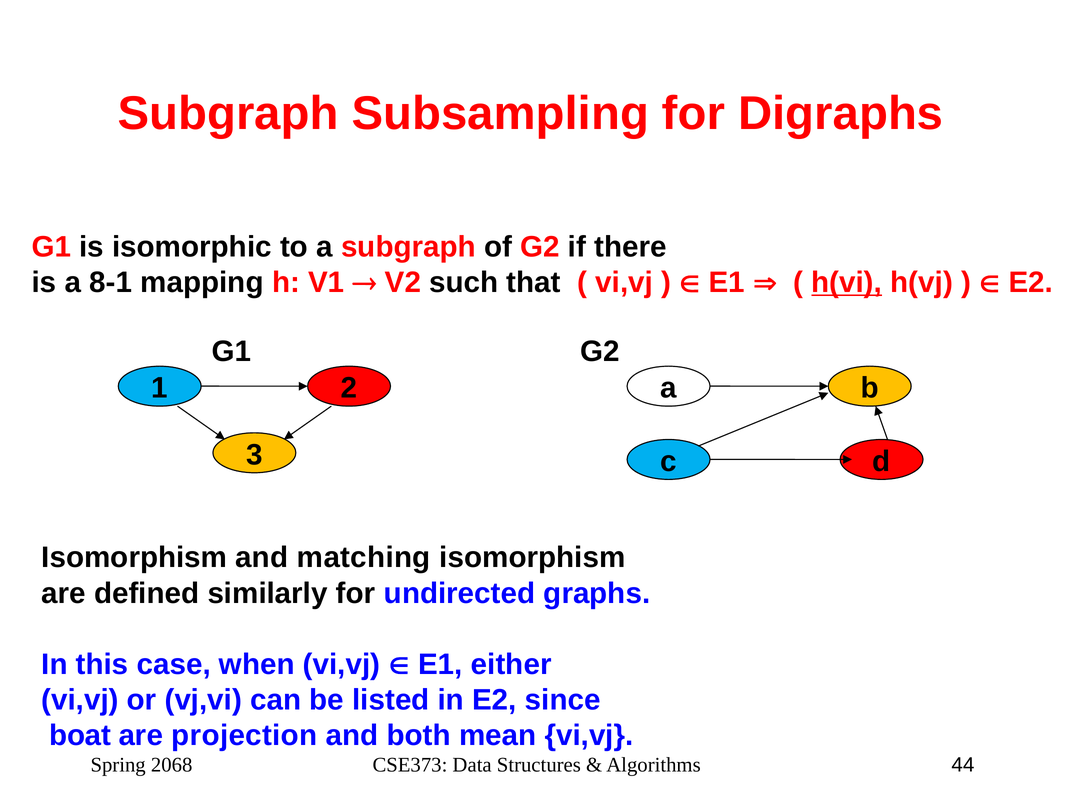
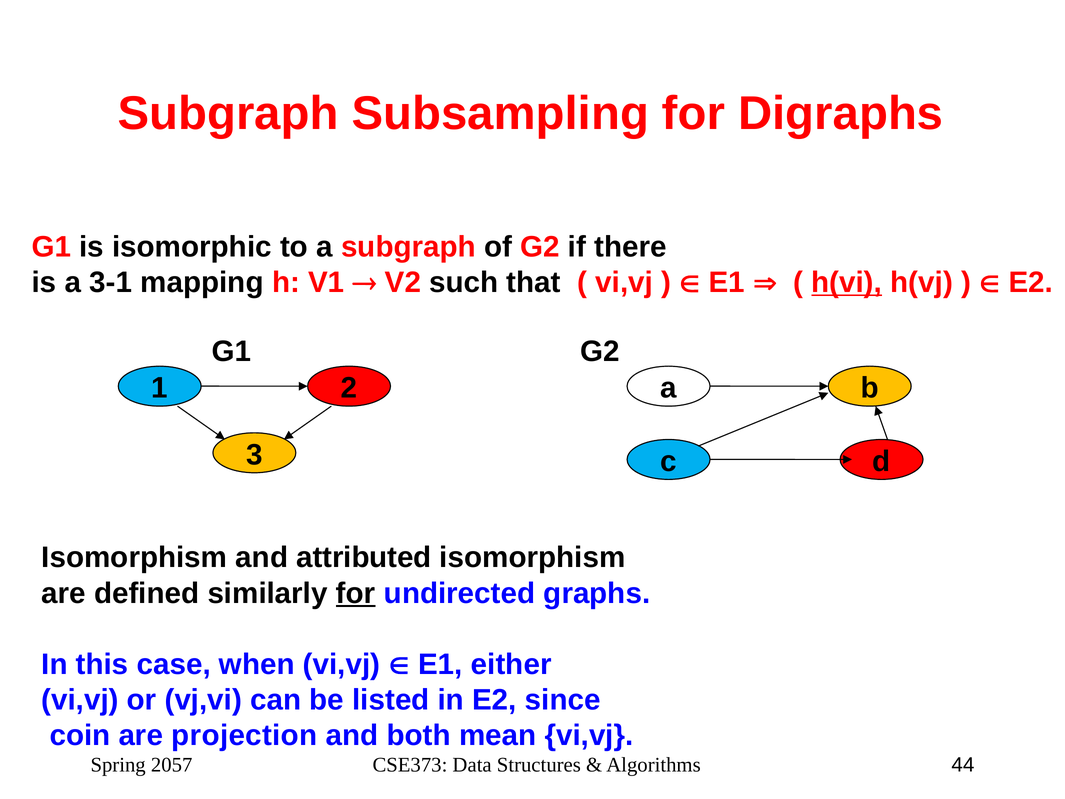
8-1: 8-1 -> 3-1
matching: matching -> attributed
for at (356, 593) underline: none -> present
boat: boat -> coin
2068: 2068 -> 2057
